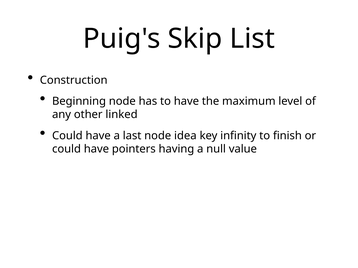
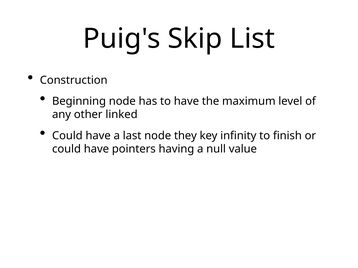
idea: idea -> they
